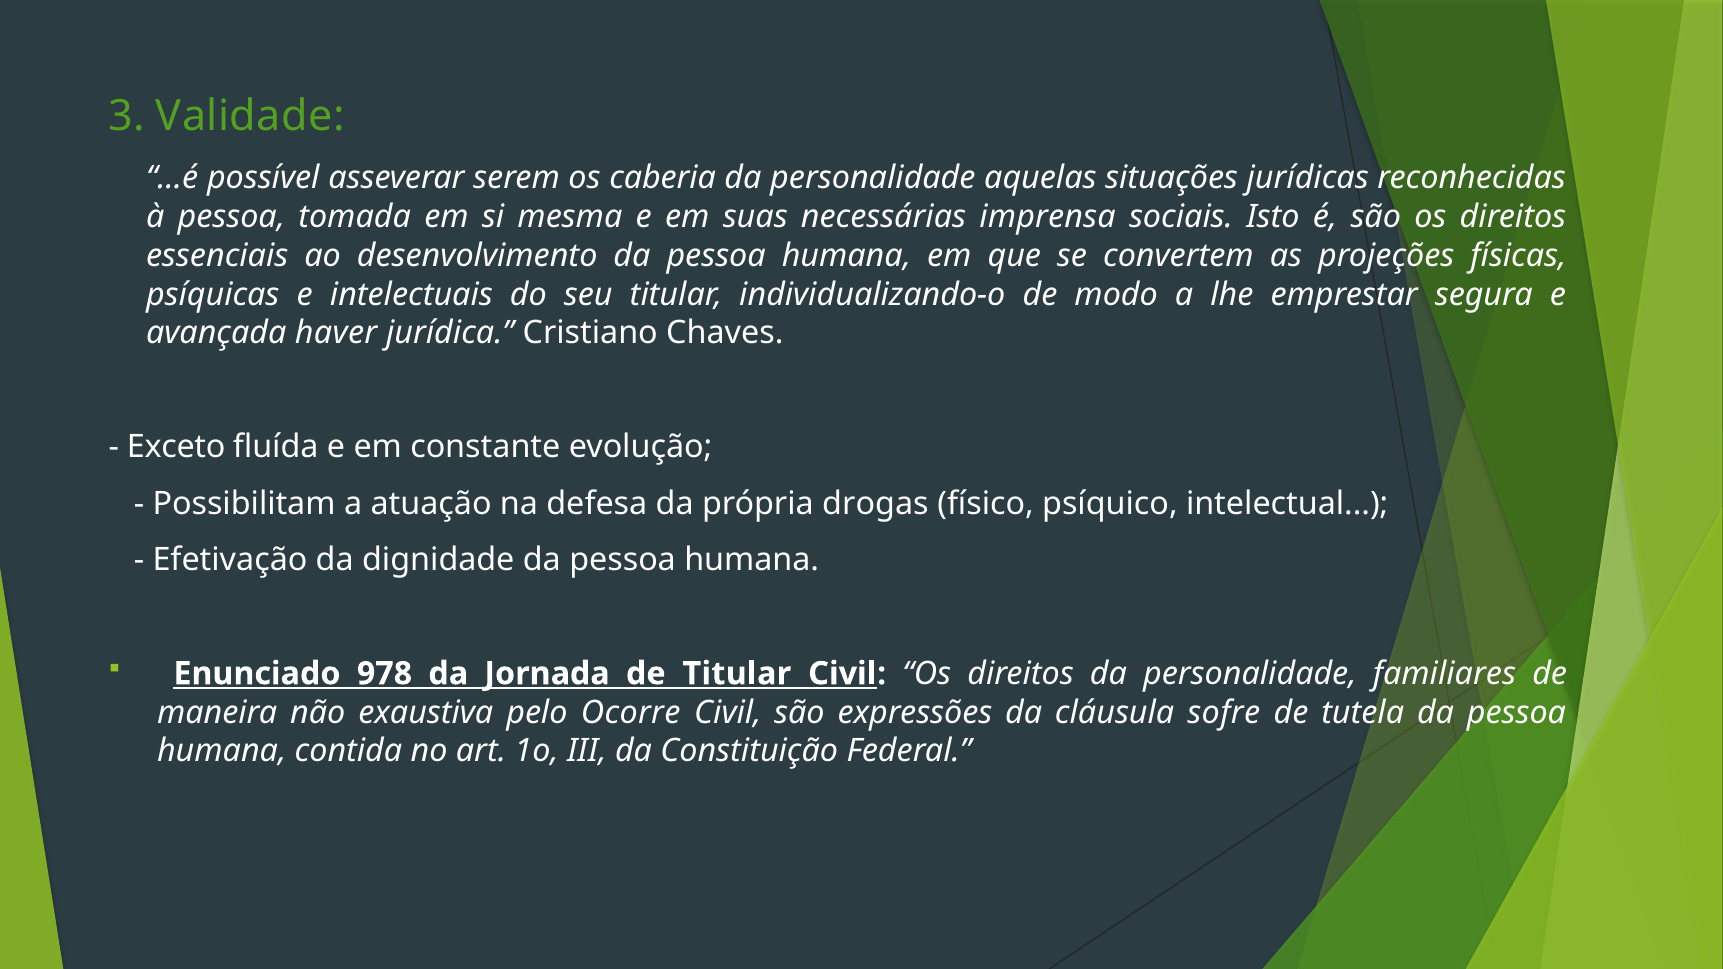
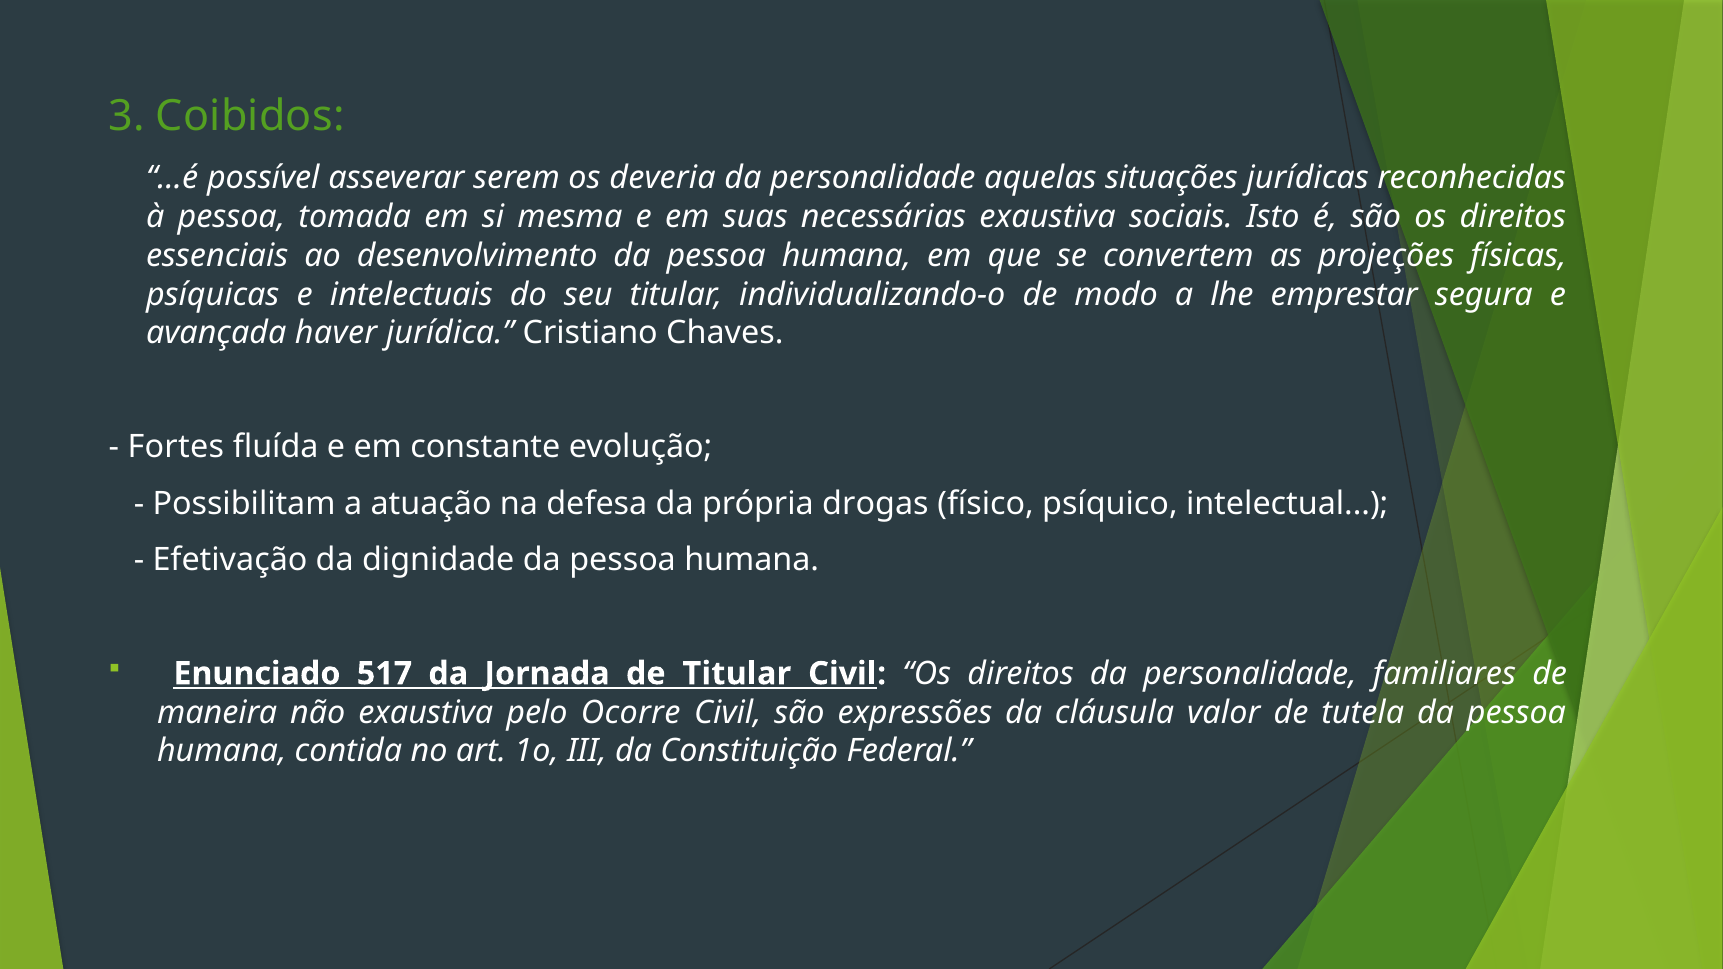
Validade: Validade -> Coibidos
caberia: caberia -> deveria
necessárias imprensa: imprensa -> exaustiva
Exceto: Exceto -> Fortes
978: 978 -> 517
sofre: sofre -> valor
